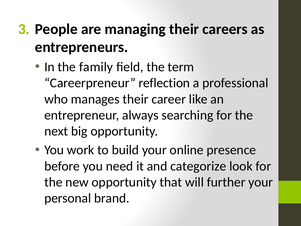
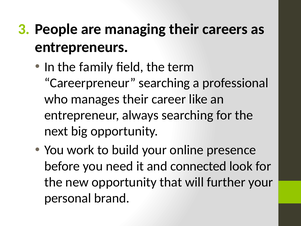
Careerpreneur reflection: reflection -> searching
categorize: categorize -> connected
